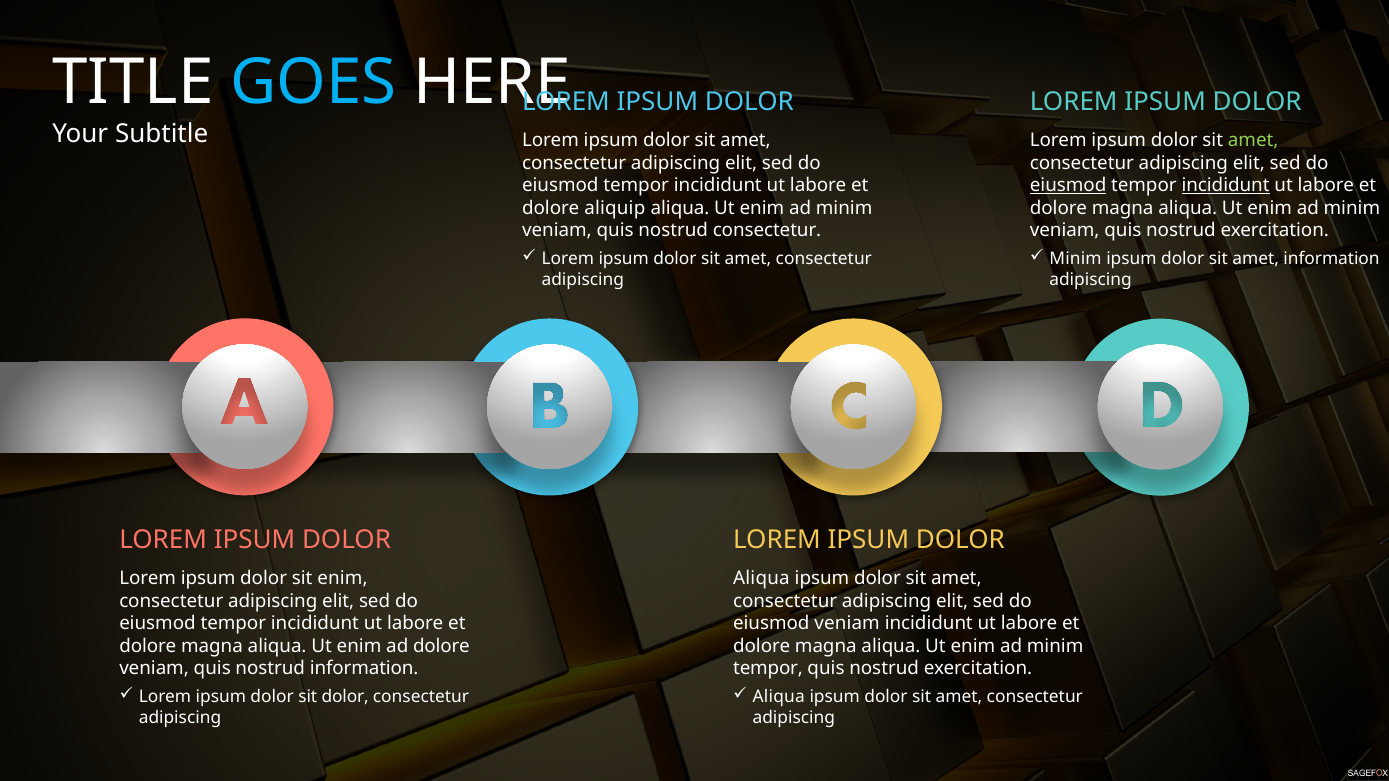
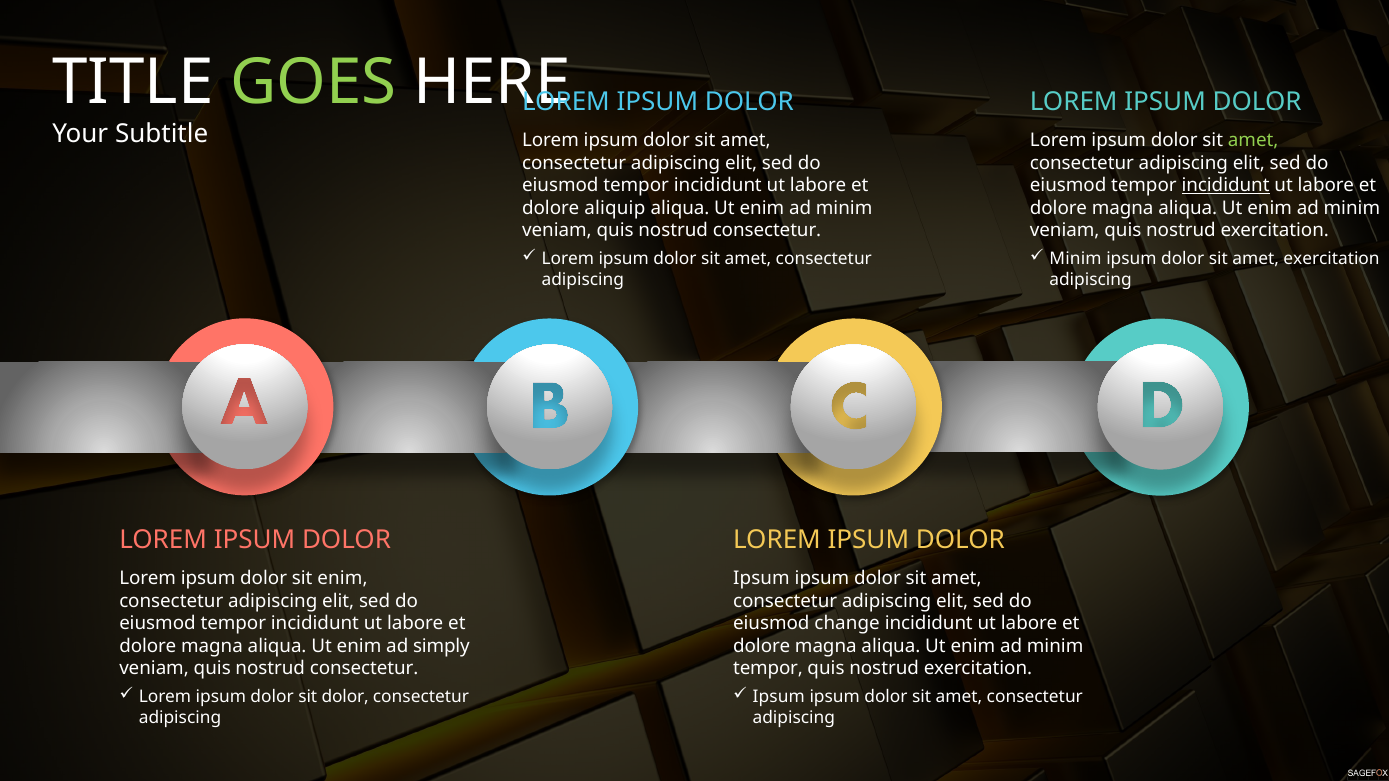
GOES colour: light blue -> light green
eiusmod at (1068, 186) underline: present -> none
amet information: information -> exercitation
Aliqua at (761, 579): Aliqua -> Ipsum
eiusmod veniam: veniam -> change
ad dolore: dolore -> simply
information at (364, 669): information -> consectetur
Aliqua at (779, 697): Aliqua -> Ipsum
